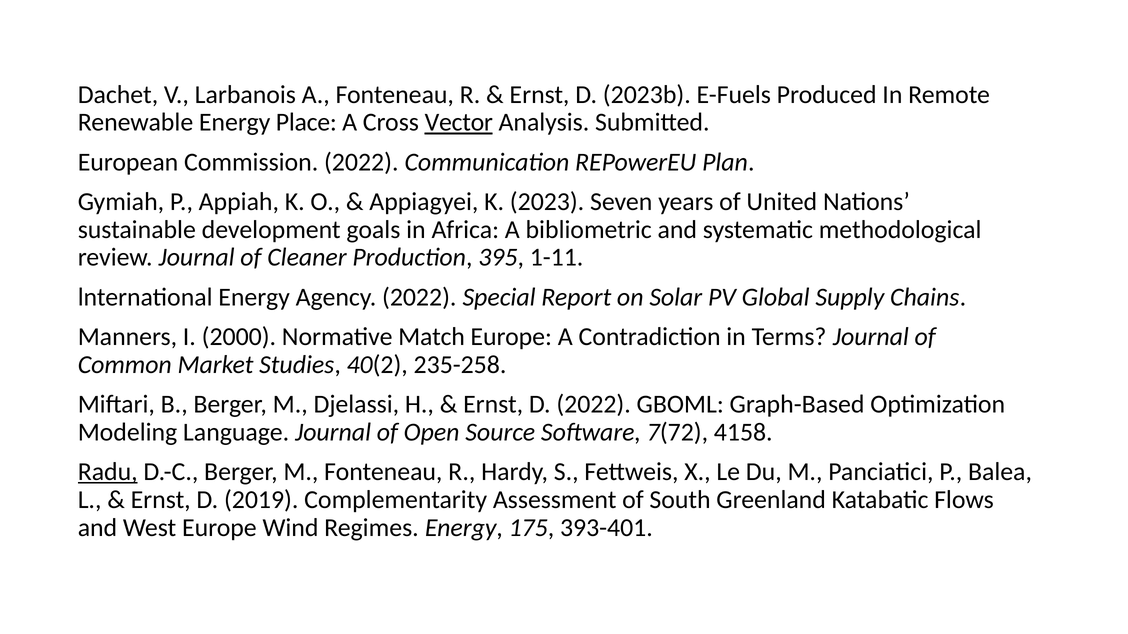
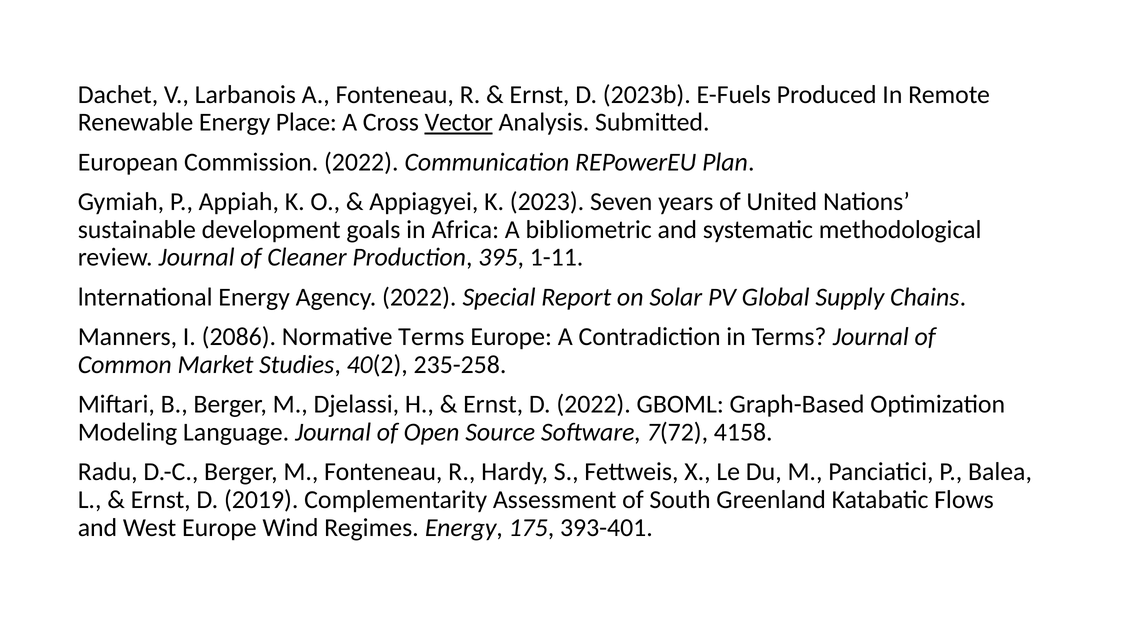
2000: 2000 -> 2086
Normative Match: Match -> Terms
Radu underline: present -> none
